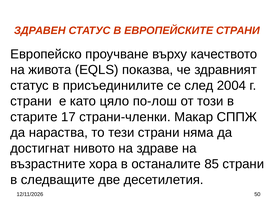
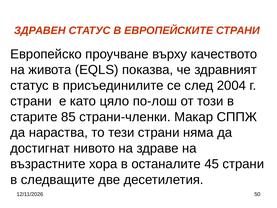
17: 17 -> 85
85: 85 -> 45
